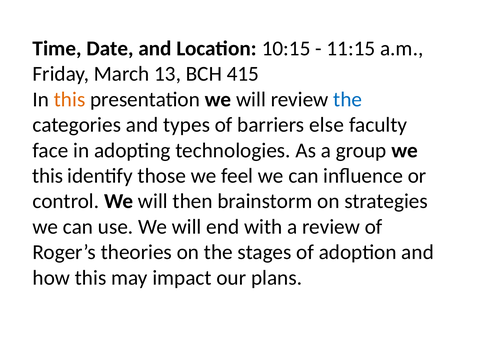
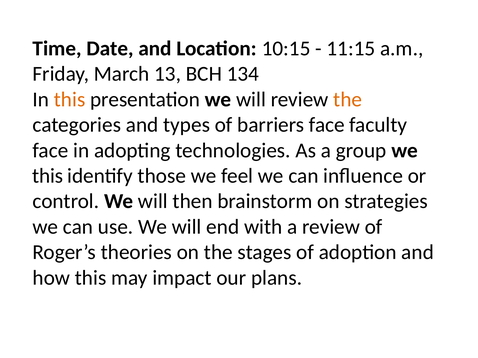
415: 415 -> 134
the at (348, 100) colour: blue -> orange
barriers else: else -> face
